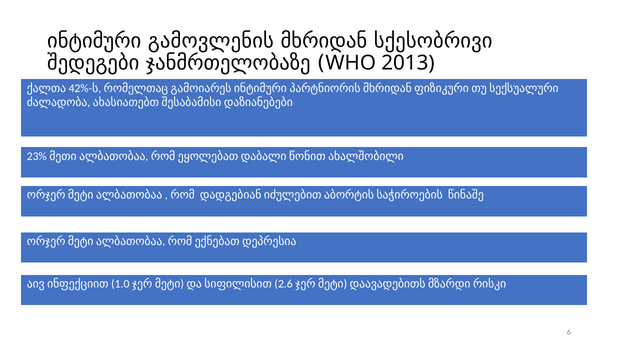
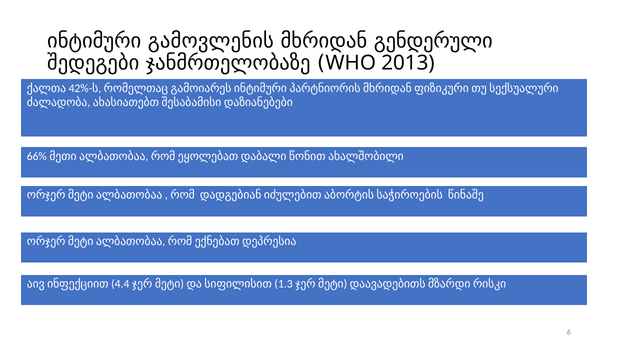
სქესობრივი: სქესობრივი -> გენდერული
23%: 23% -> 66%
1.0: 1.0 -> 4.4
2.6: 2.6 -> 1.3
